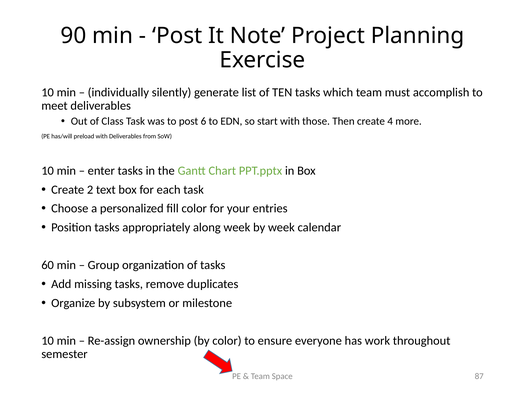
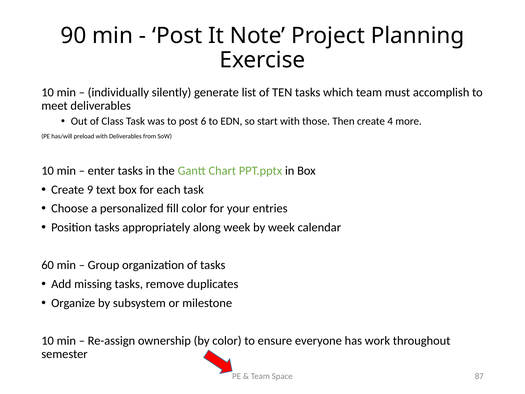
2: 2 -> 9
